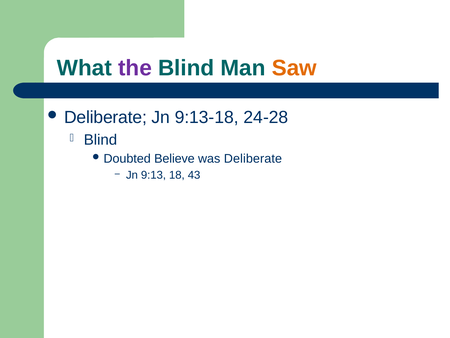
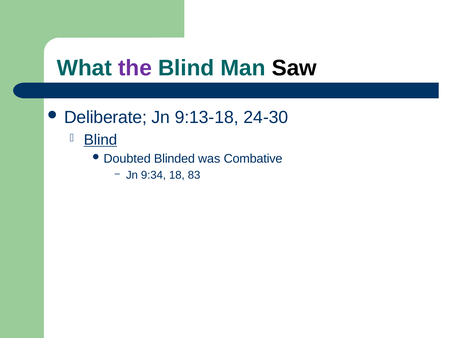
Saw colour: orange -> black
24-28: 24-28 -> 24-30
Blind at (100, 140) underline: none -> present
Believe: Believe -> Blinded
was Deliberate: Deliberate -> Combative
9:13: 9:13 -> 9:34
43: 43 -> 83
